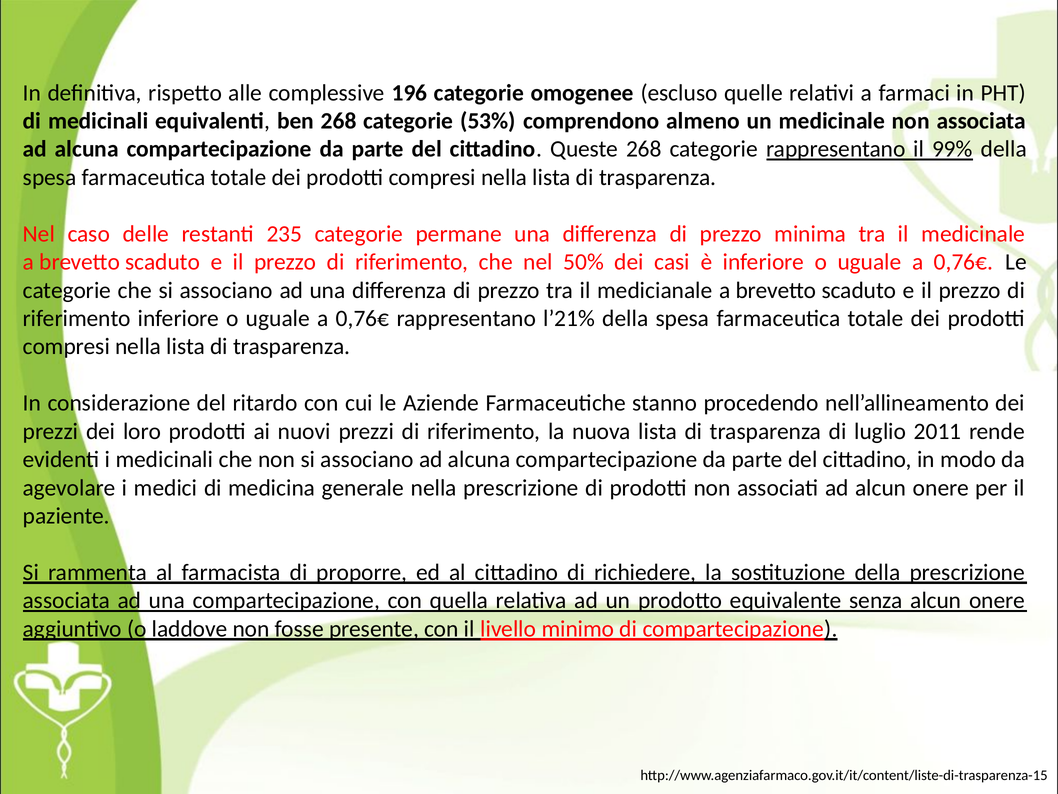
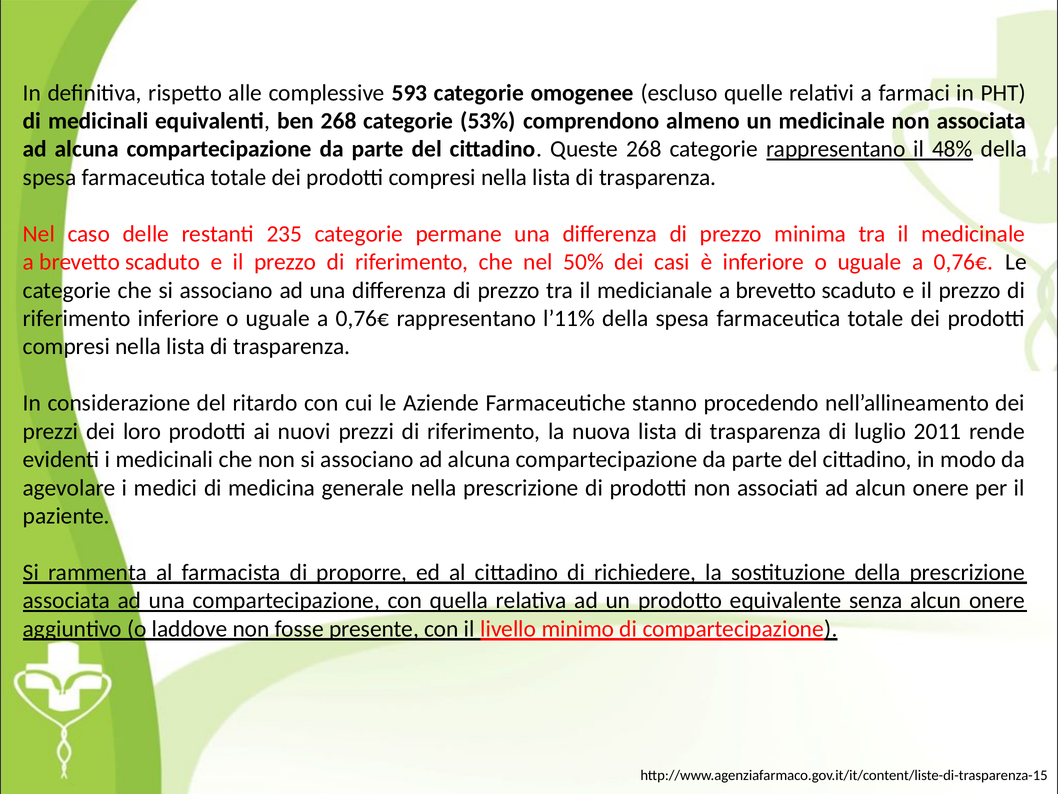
196: 196 -> 593
99%: 99% -> 48%
l’21%: l’21% -> l’11%
